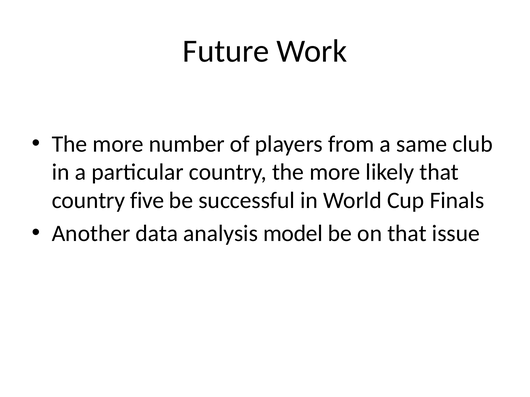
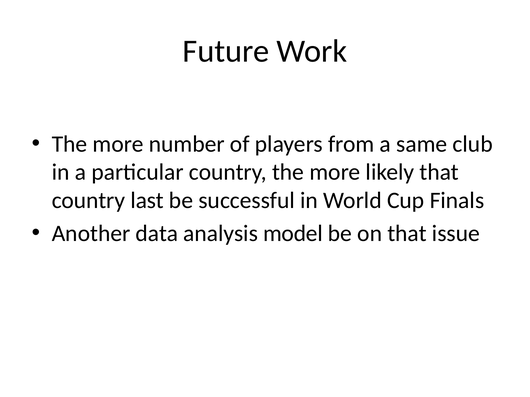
five: five -> last
